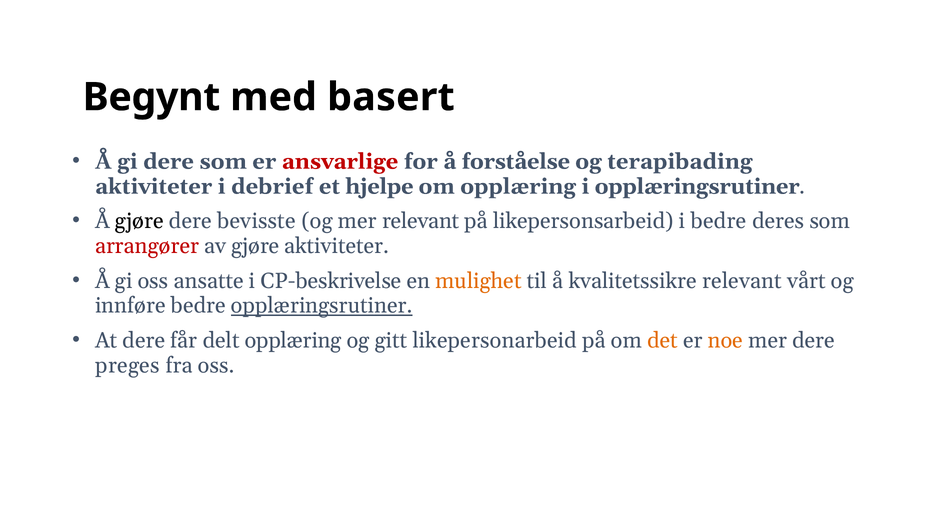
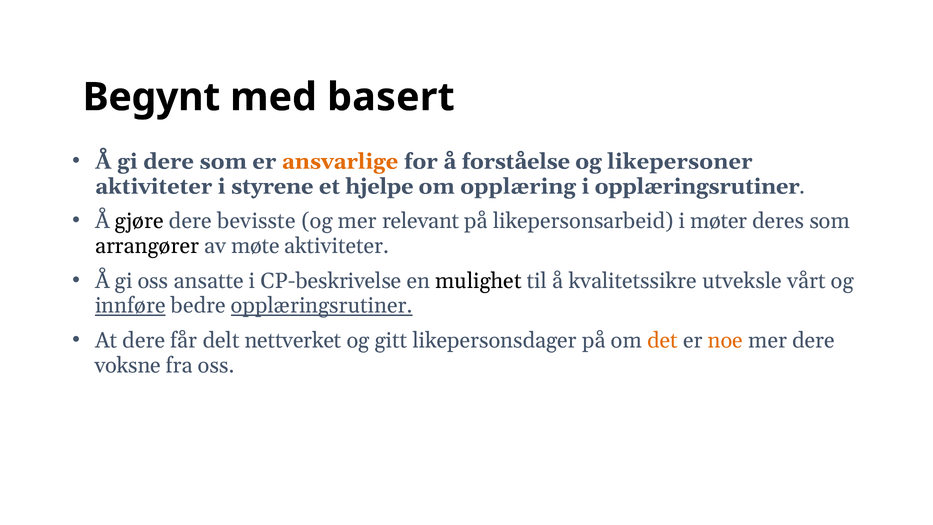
ansvarlige colour: red -> orange
terapibading: terapibading -> likepersoner
debrief: debrief -> styrene
i bedre: bedre -> møter
arrangører colour: red -> black
av gjøre: gjøre -> møte
mulighet colour: orange -> black
kvalitetssikre relevant: relevant -> utveksle
innføre underline: none -> present
delt opplæring: opplæring -> nettverket
likepersonarbeid: likepersonarbeid -> likepersonsdager
preges: preges -> voksne
